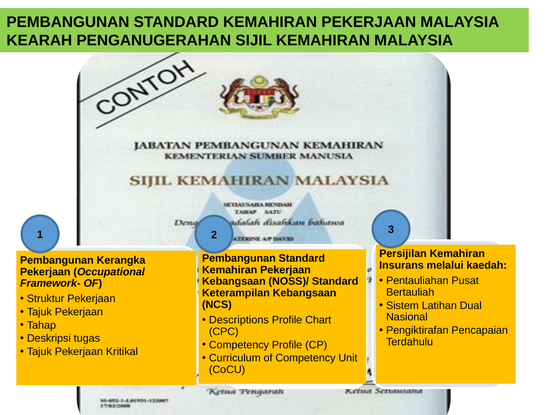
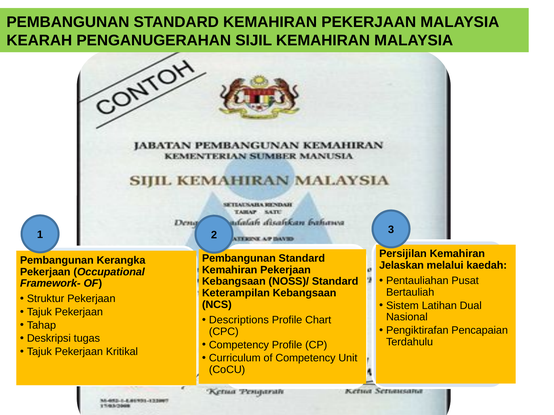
Insurans: Insurans -> Jelaskan
